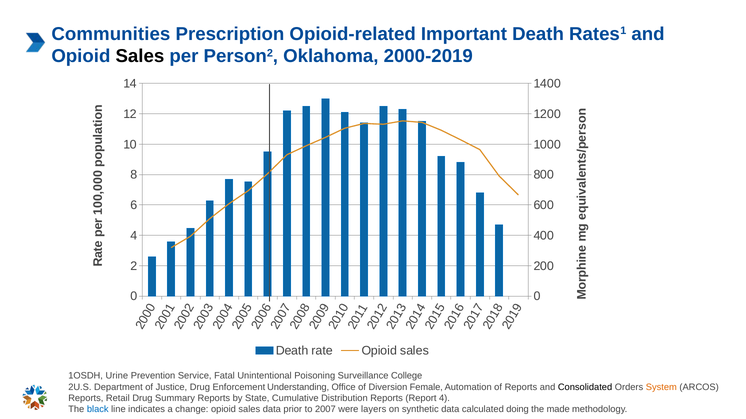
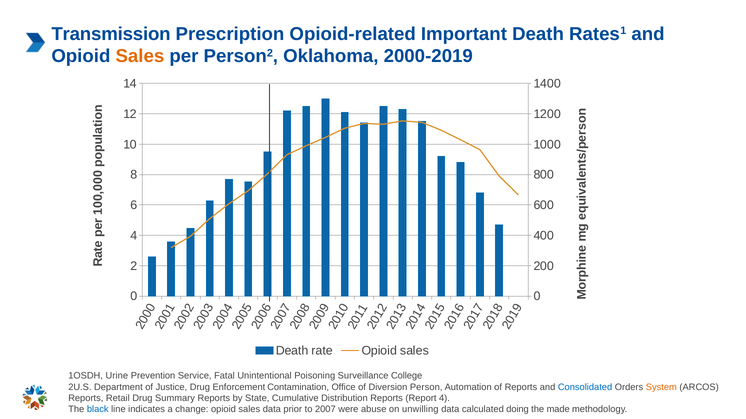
Communities: Communities -> Transmission
Sales at (140, 56) colour: black -> orange
Understanding: Understanding -> Contamination
Female: Female -> Person
Consolidated colour: black -> blue
layers: layers -> abuse
synthetic: synthetic -> unwilling
